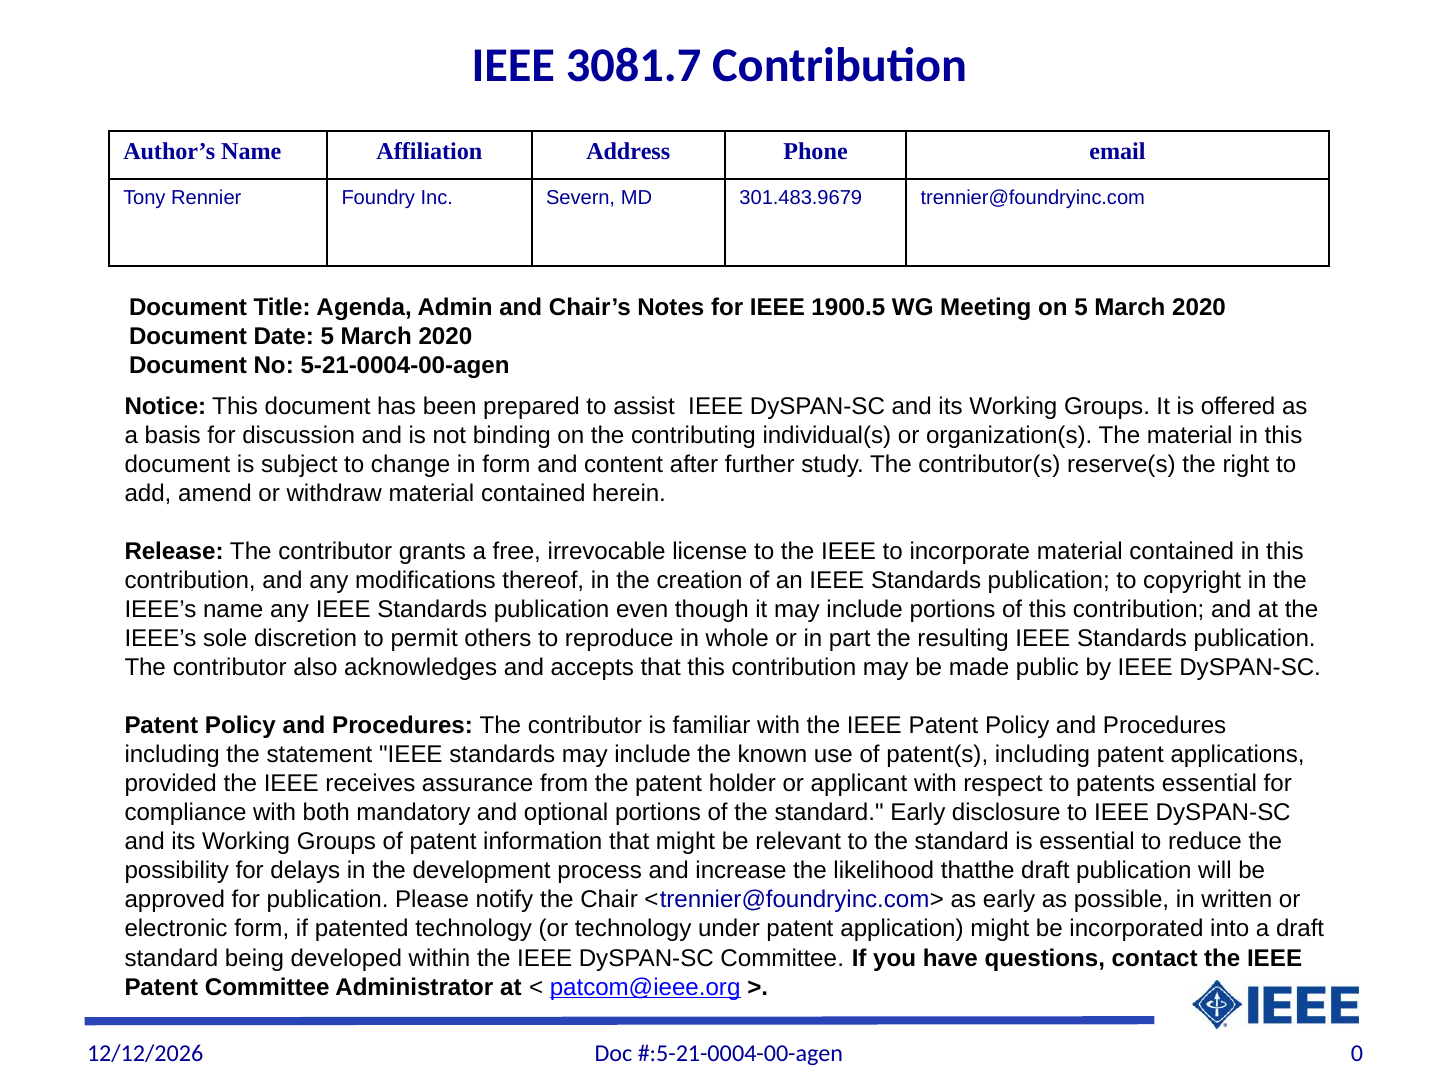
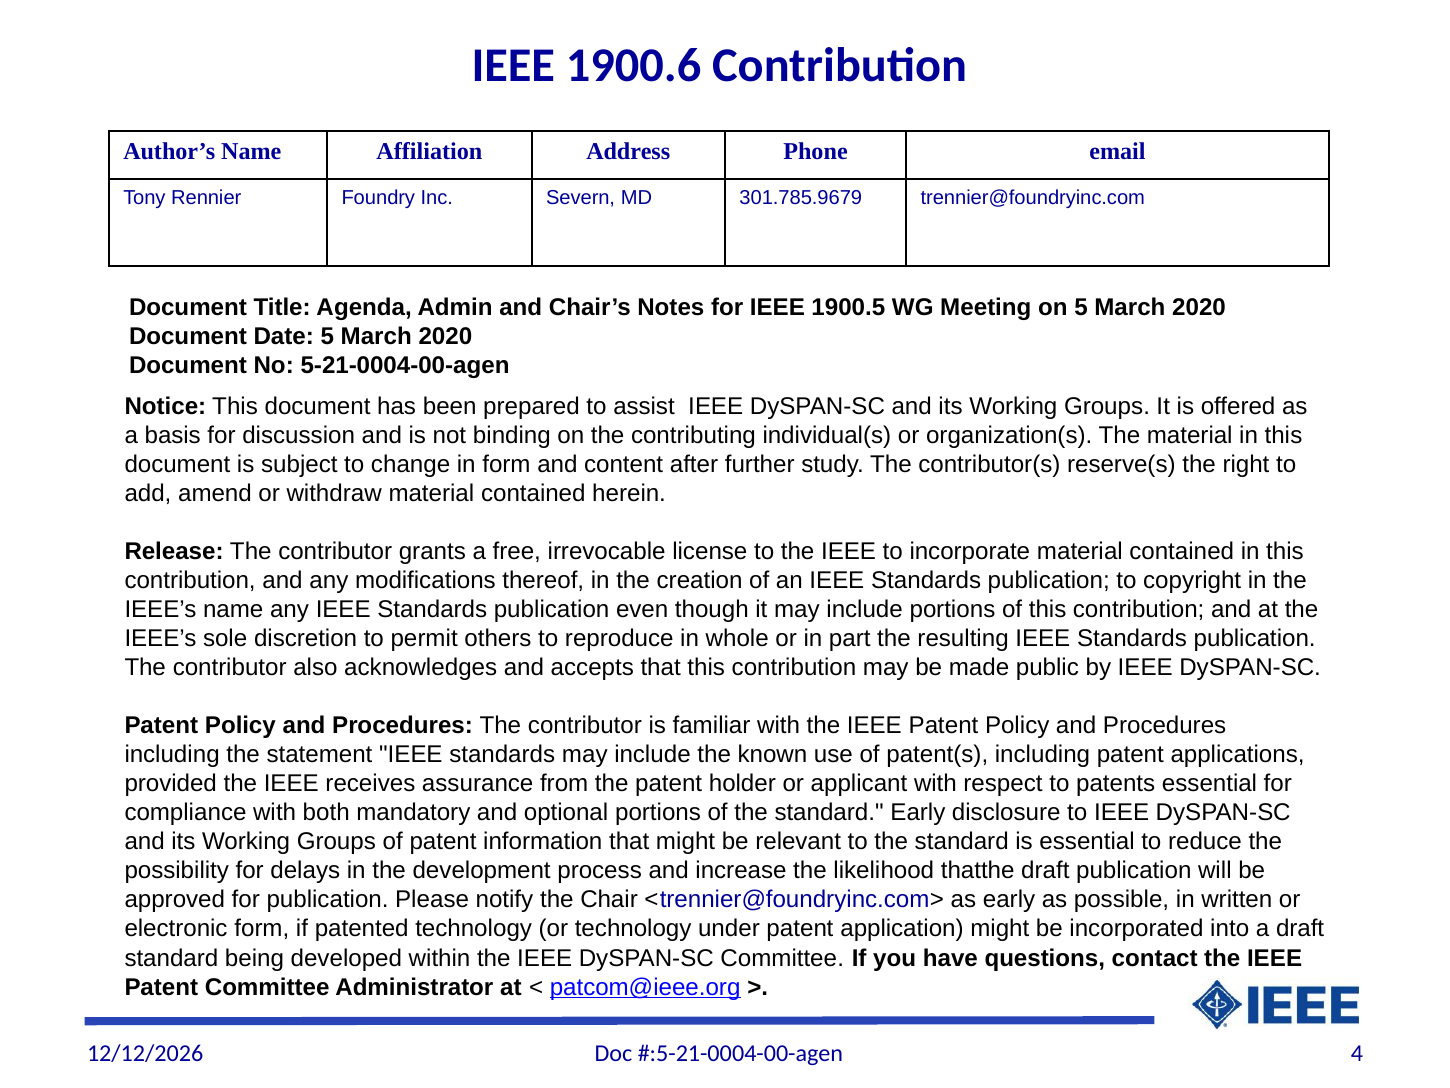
3081.7: 3081.7 -> 1900.6
301.483.9679: 301.483.9679 -> 301.785.9679
0: 0 -> 4
